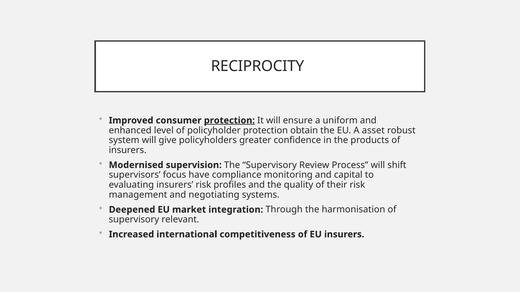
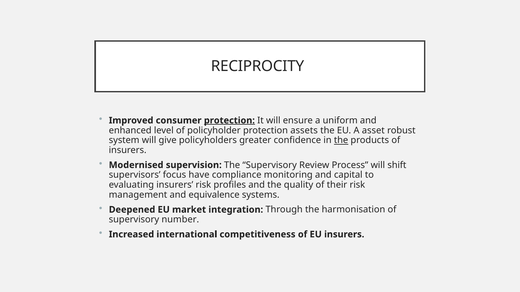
obtain: obtain -> assets
the at (341, 141) underline: none -> present
negotiating: negotiating -> equivalence
relevant: relevant -> number
